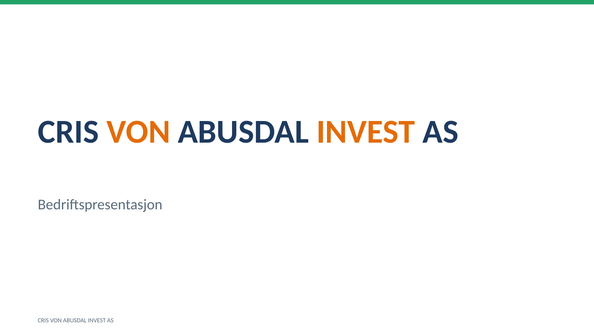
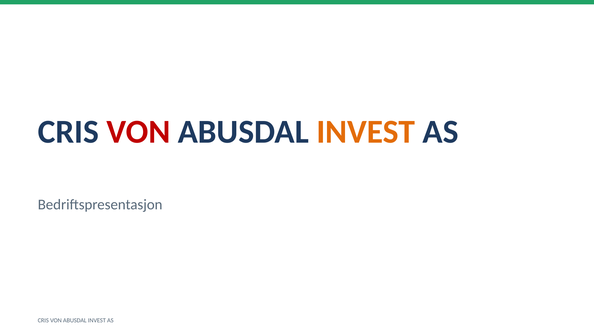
VON at (138, 132) colour: orange -> red
